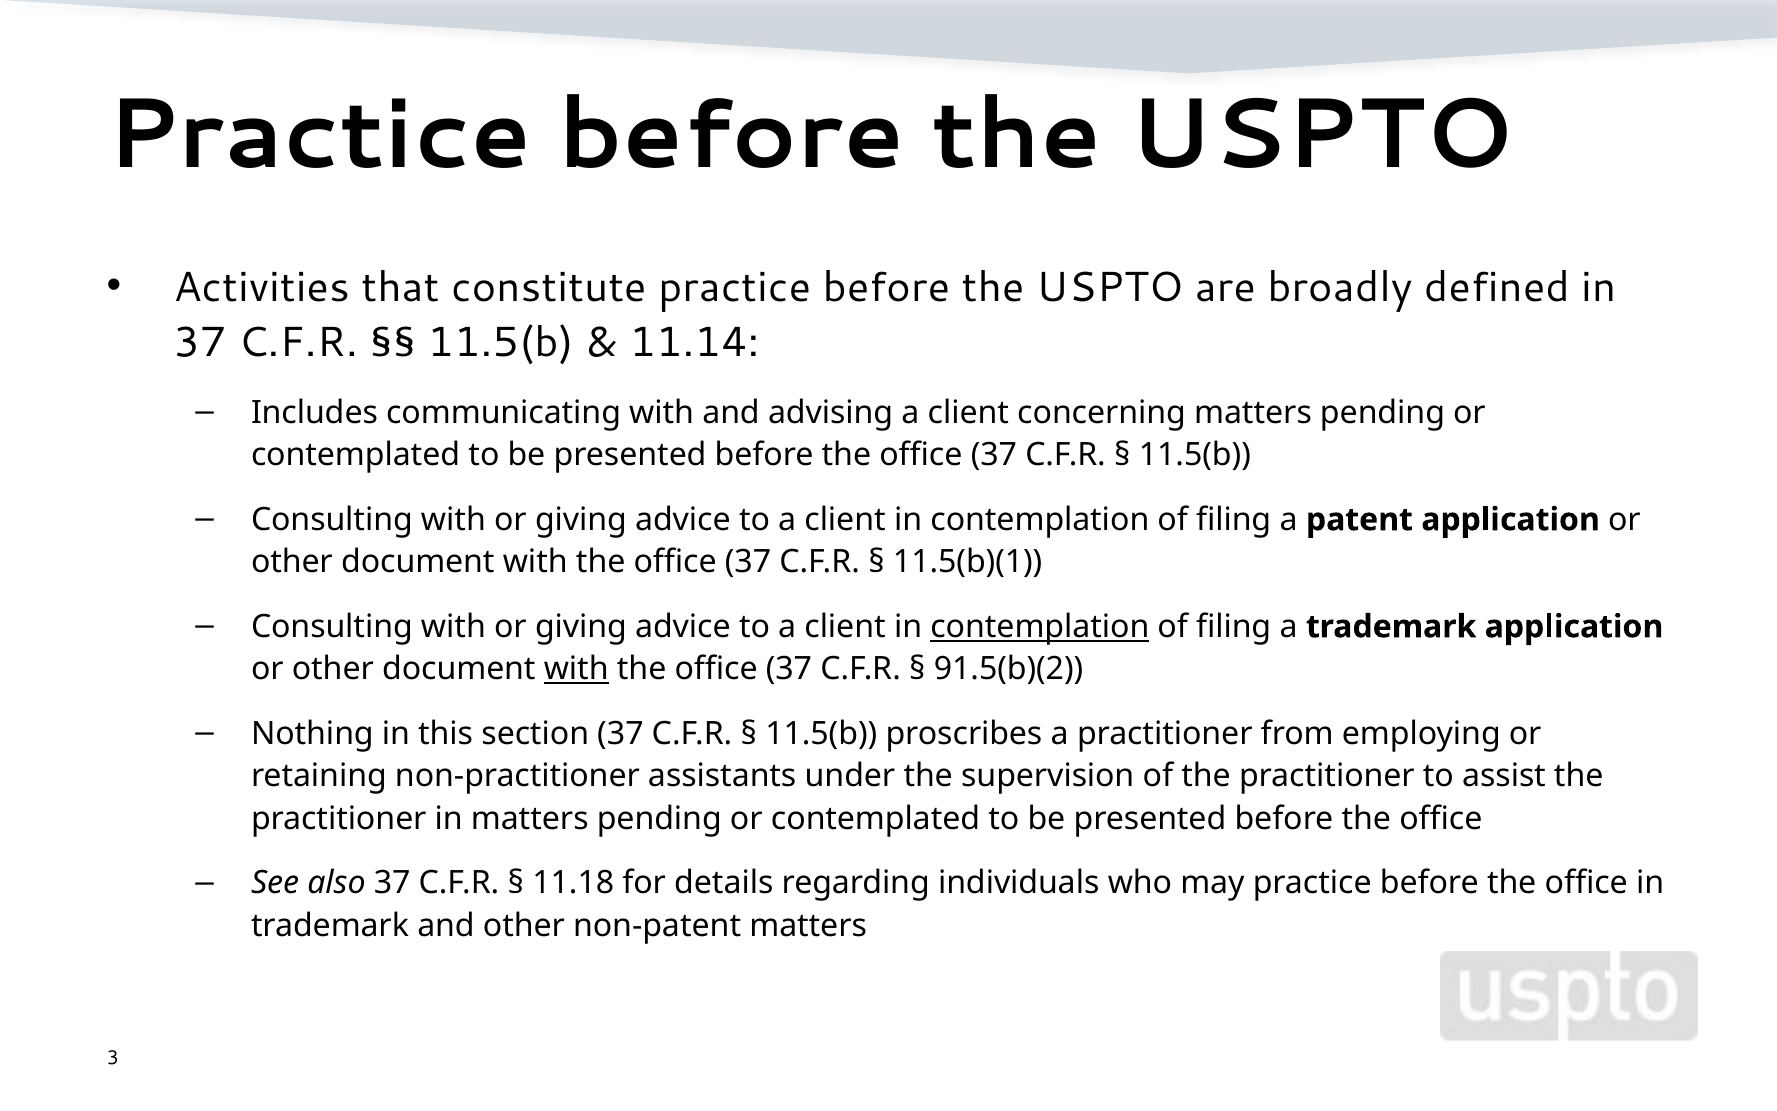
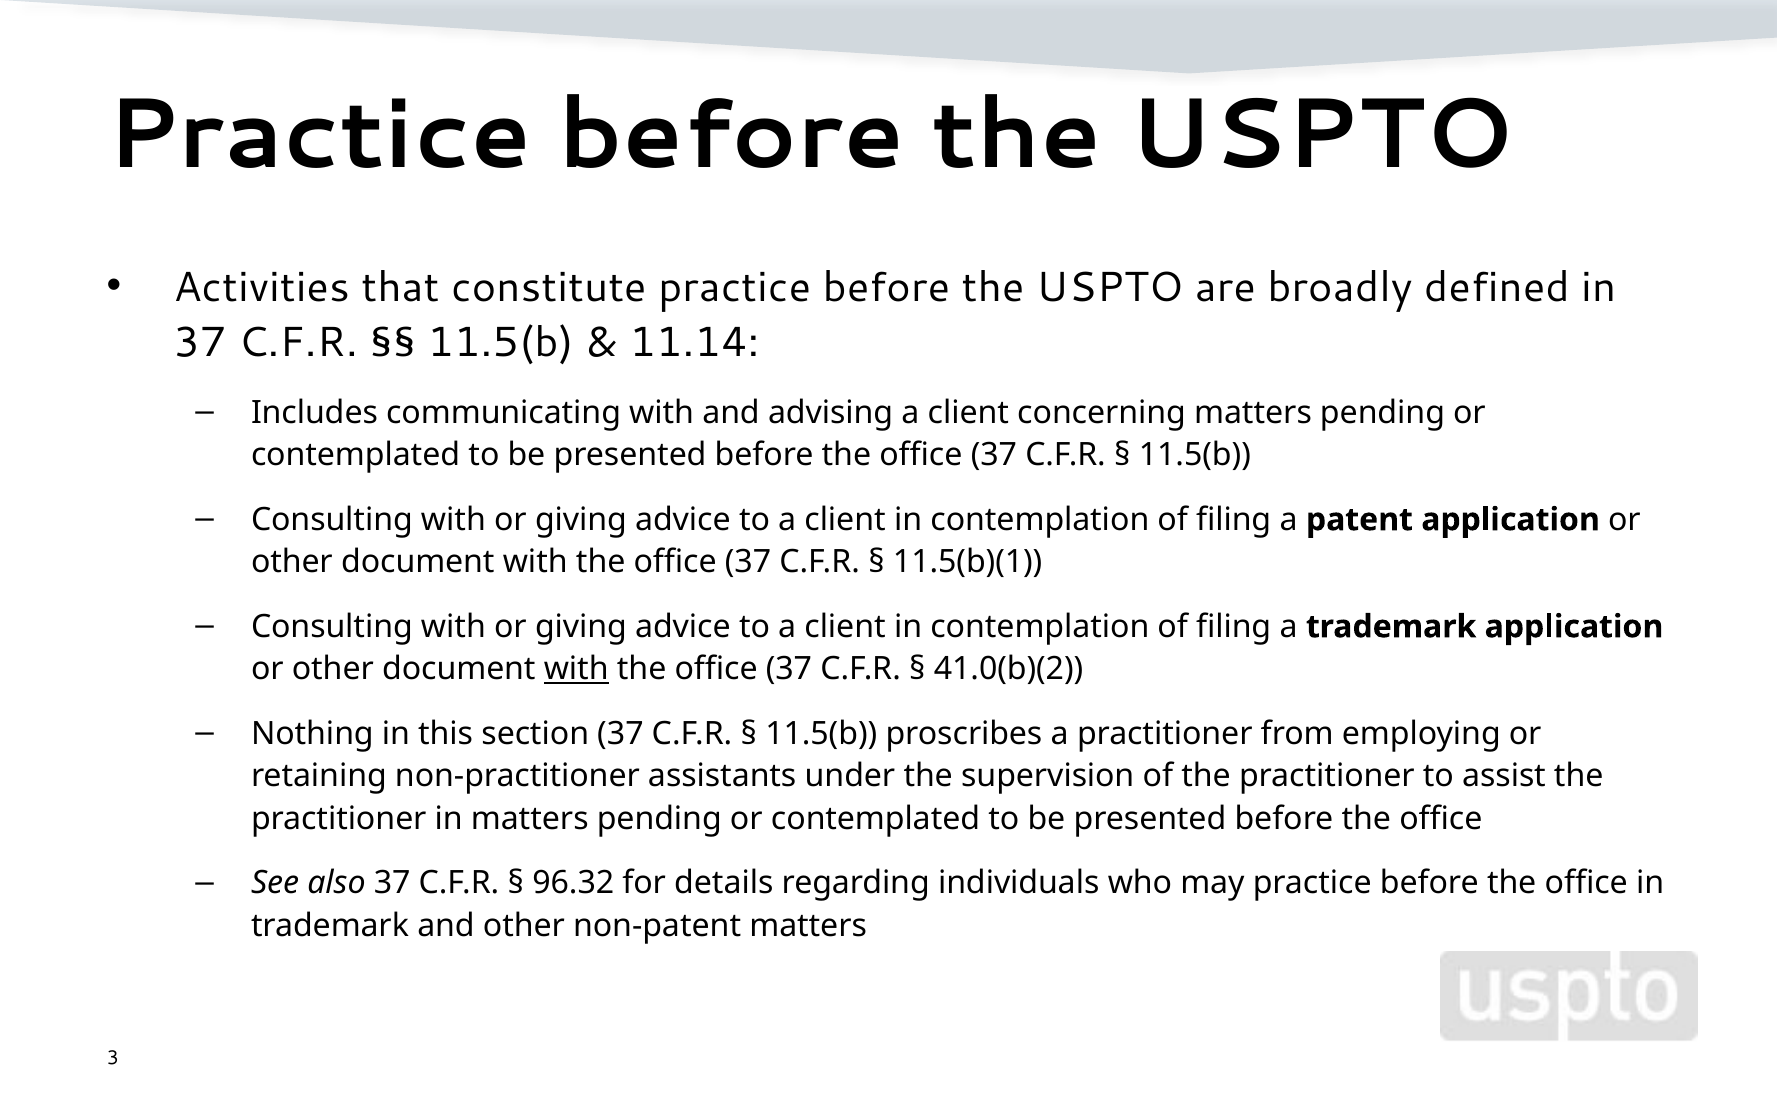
contemplation at (1040, 627) underline: present -> none
91.5(b)(2: 91.5(b)(2 -> 41.0(b)(2
11.18: 11.18 -> 96.32
